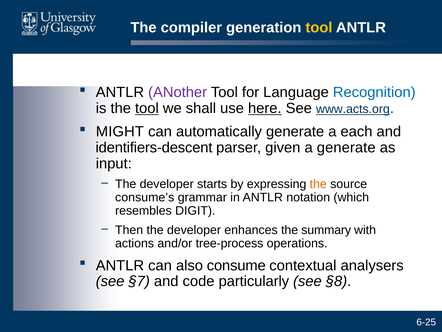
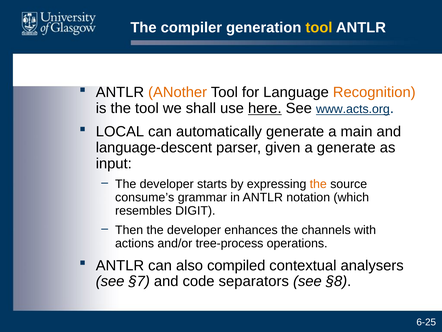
ANother colour: purple -> orange
Recognition colour: blue -> orange
tool at (147, 108) underline: present -> none
MIGHT: MIGHT -> LOCAL
each: each -> main
identifiers-descent: identifiers-descent -> language-descent
summary: summary -> channels
consume: consume -> compiled
particularly: particularly -> separators
